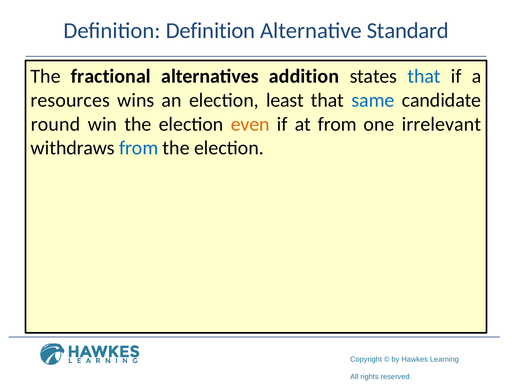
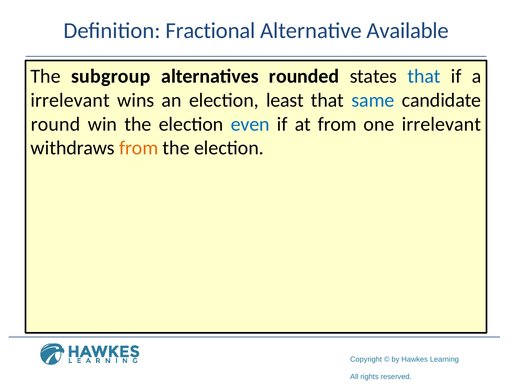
Definition Definition: Definition -> Fractional
Standard: Standard -> Available
fractional: fractional -> subgroup
addition: addition -> rounded
resources at (70, 100): resources -> irrelevant
even colour: orange -> blue
from at (139, 148) colour: blue -> orange
